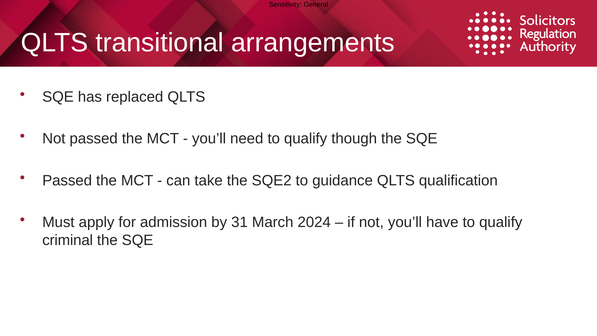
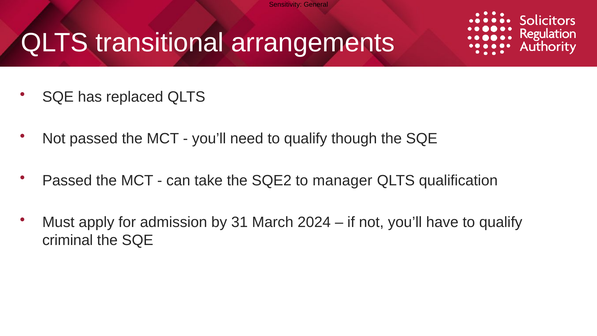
guidance: guidance -> manager
